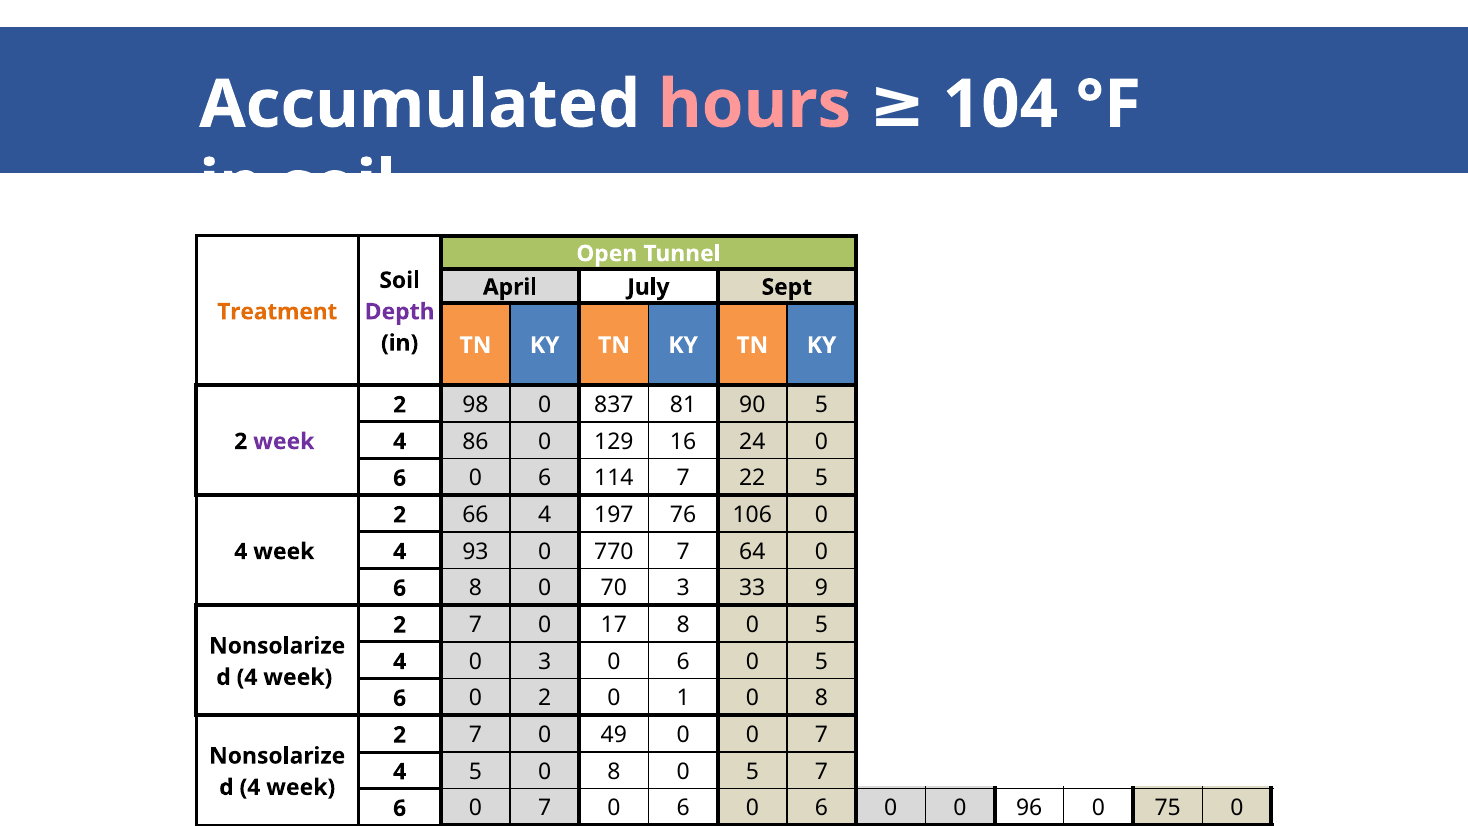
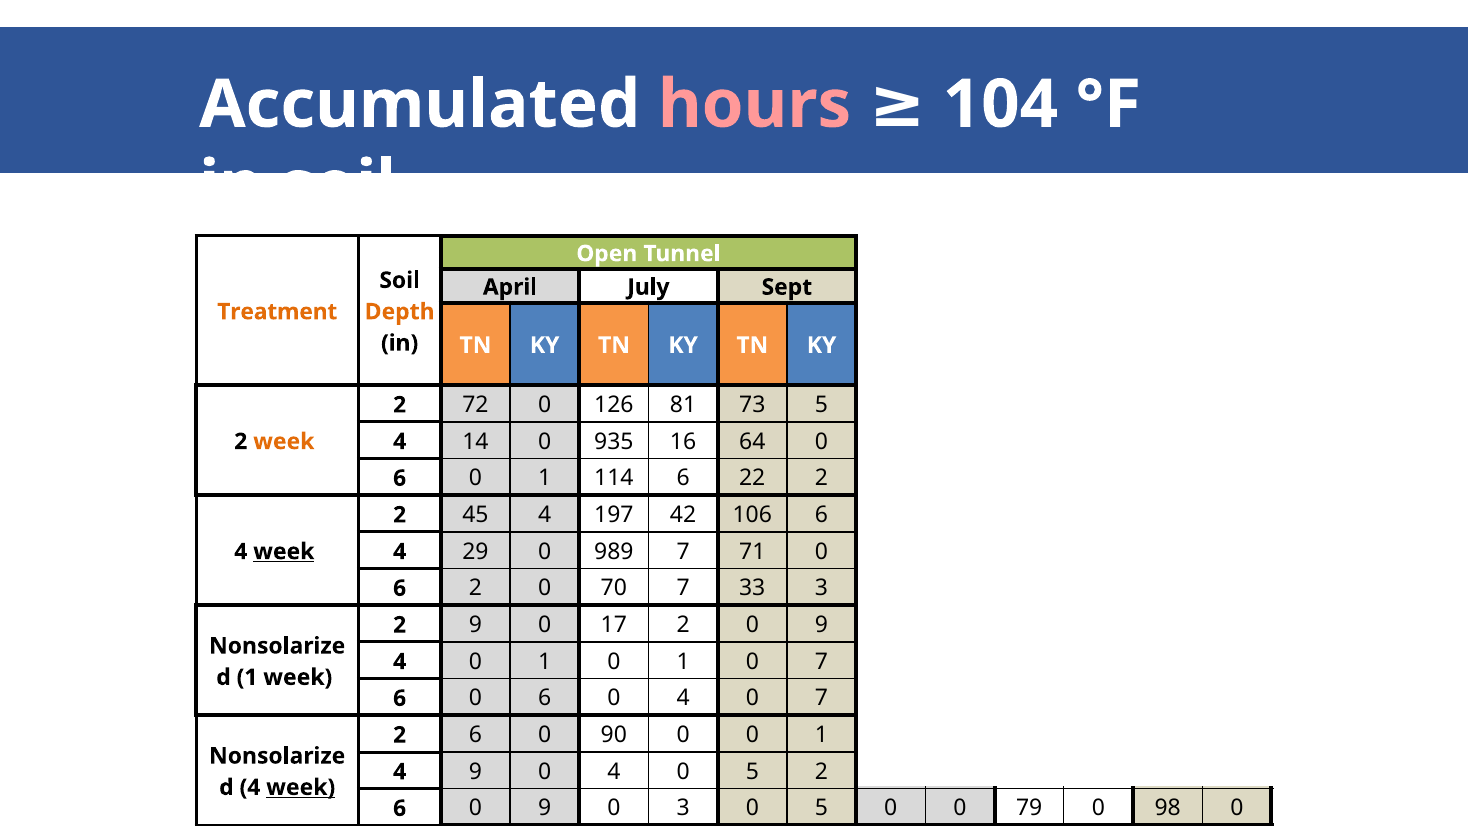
Depth colour: purple -> orange
98: 98 -> 72
0 837: 837 -> 126
90: 90 -> 73
week at (284, 441) colour: purple -> orange
4 86: 86 -> 14
129: 129 -> 935
24: 24 -> 64
6 at (545, 478): 6 -> 1
114 7: 7 -> 6
22 5: 5 -> 2
66: 66 -> 45
76: 76 -> 42
106 0: 0 -> 6
week at (284, 551) underline: none -> present
4 93: 93 -> 29
770: 770 -> 989
7 64: 64 -> 71
6 8: 8 -> 2
70 3: 3 -> 7
33 9: 9 -> 3
7 at (475, 625): 7 -> 9
17 8: 8 -> 2
5 at (822, 625): 5 -> 9
4 0 3: 3 -> 1
6 at (683, 661): 6 -> 1
5 at (822, 661): 5 -> 7
4 at (247, 677): 4 -> 1
6 0 2: 2 -> 6
1 at (683, 698): 1 -> 4
8 at (822, 698): 8 -> 7
7 at (475, 735): 7 -> 6
49: 49 -> 90
0 0 7: 7 -> 1
4 5: 5 -> 9
8 at (614, 771): 8 -> 4
5 7: 7 -> 2
week at (301, 787) underline: none -> present
7 at (545, 808): 7 -> 9
6 at (683, 808): 6 -> 3
6 at (822, 808): 6 -> 5
96: 96 -> 79
75: 75 -> 98
